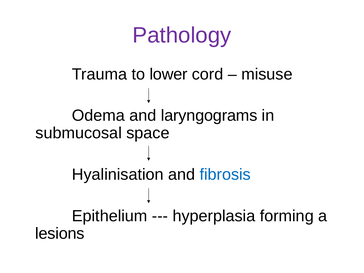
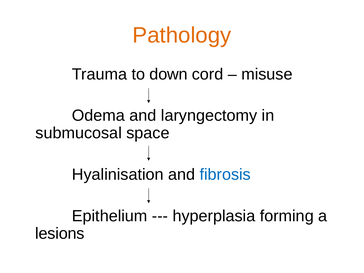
Pathology colour: purple -> orange
lower: lower -> down
laryngograms: laryngograms -> laryngectomy
